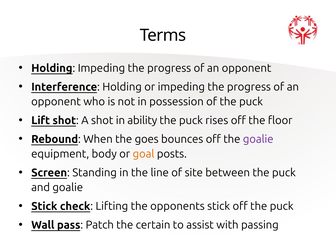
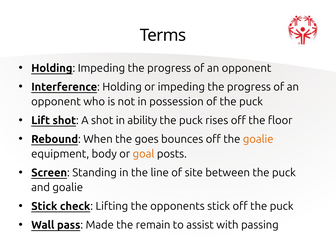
goalie at (258, 139) colour: purple -> orange
Patch: Patch -> Made
certain: certain -> remain
